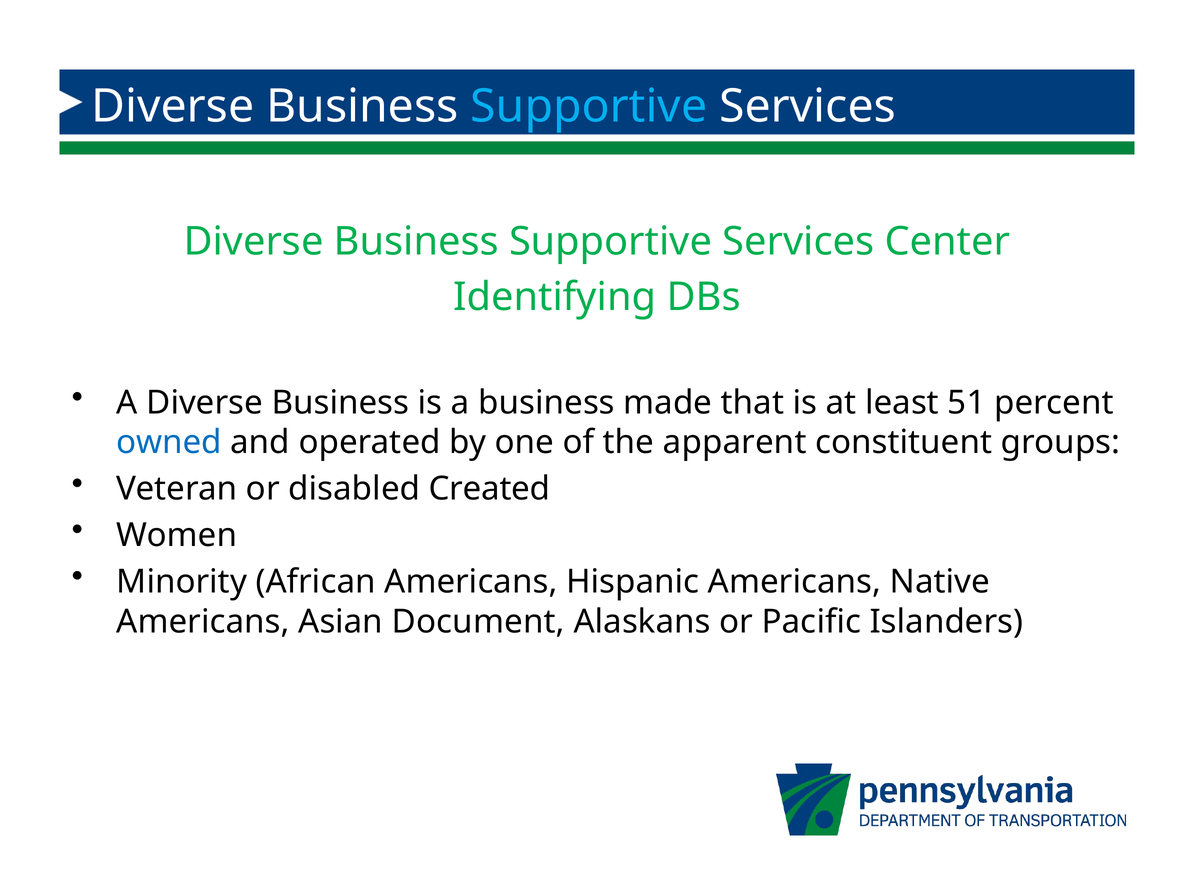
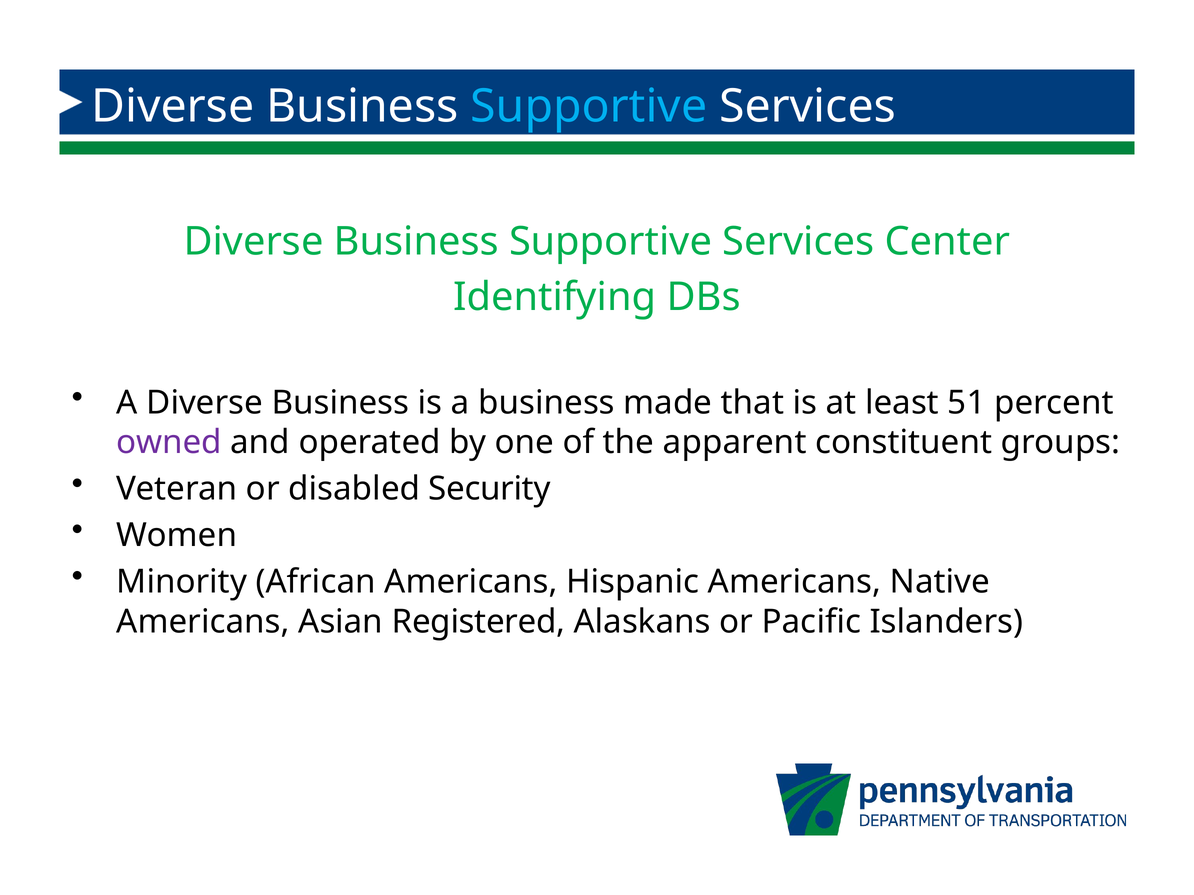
owned colour: blue -> purple
Created: Created -> Security
Document: Document -> Registered
